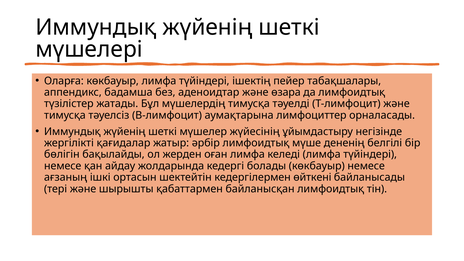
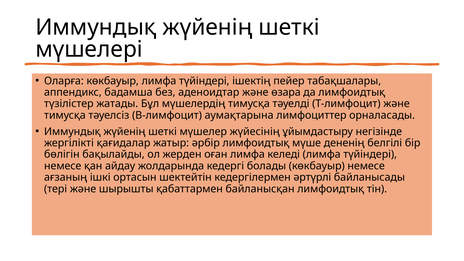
өйткені: өйткені -> әртүрлі
